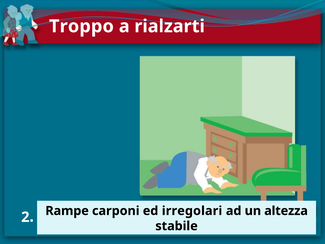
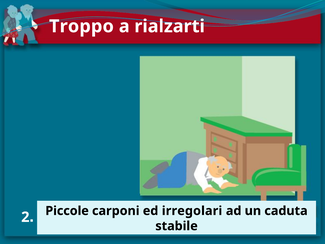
Rampe: Rampe -> Piccole
altezza: altezza -> caduta
